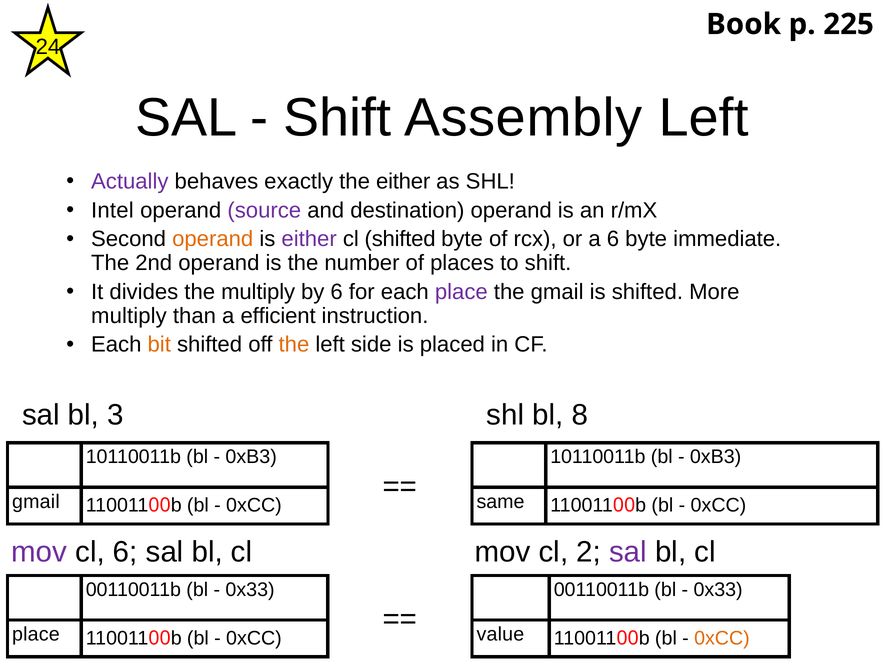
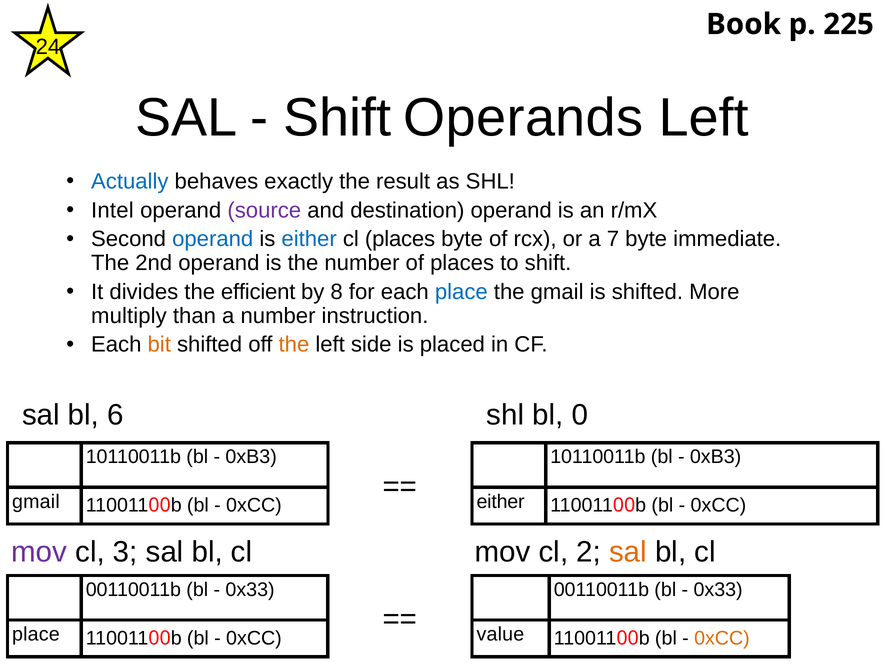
Assembly: Assembly -> Operands
Actually colour: purple -> blue
the either: either -> result
operand at (213, 239) colour: orange -> blue
either at (309, 239) colour: purple -> blue
cl shifted: shifted -> places
a 6: 6 -> 7
the multiply: multiply -> efficient
by 6: 6 -> 8
place at (461, 292) colour: purple -> blue
a efficient: efficient -> number
3: 3 -> 6
8: 8 -> 0
same at (500, 501): same -> either
cl 6: 6 -> 3
sal at (628, 552) colour: purple -> orange
